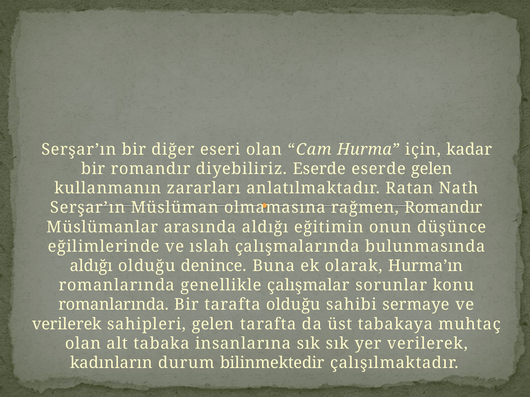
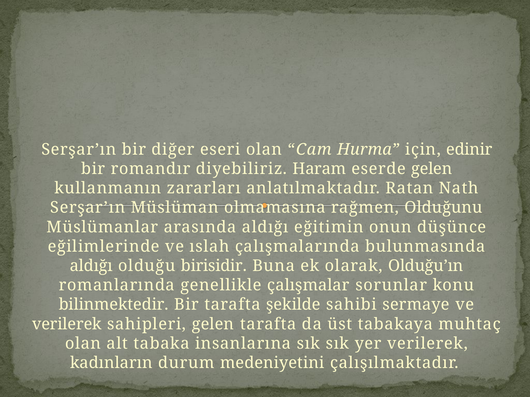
kadar: kadar -> edinir
diyebiliriz Eserde: Eserde -> Haram
rağmen Romandır: Romandır -> Olduğunu
denince: denince -> birisidir
Hurma’ın: Hurma’ın -> Olduğu’ın
romanlarında at (114, 305): romanlarında -> bilinmektedir
tarafta olduğu: olduğu -> şekilde
bilinmektedir: bilinmektedir -> medeniyetini
